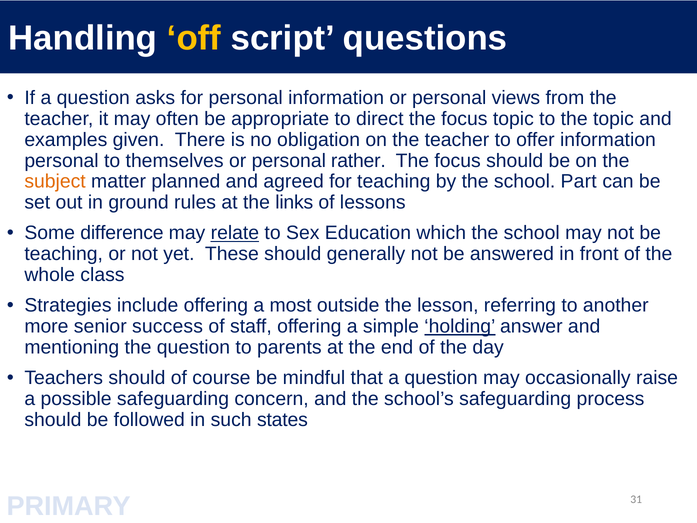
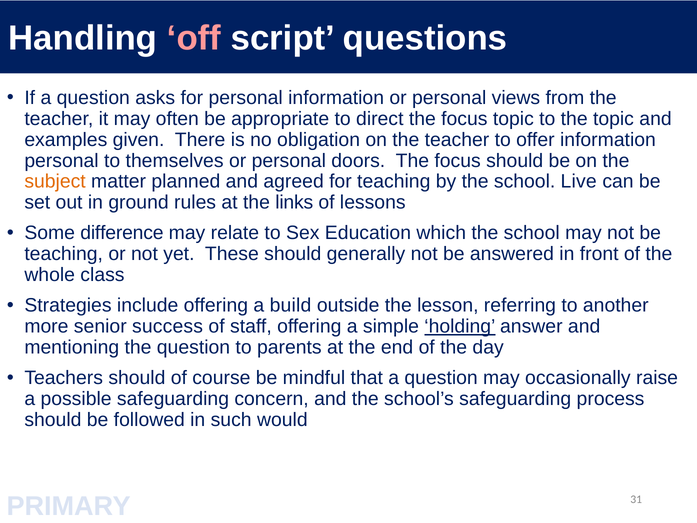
off colour: yellow -> pink
rather: rather -> doors
Part: Part -> Live
relate underline: present -> none
most: most -> build
states: states -> would
